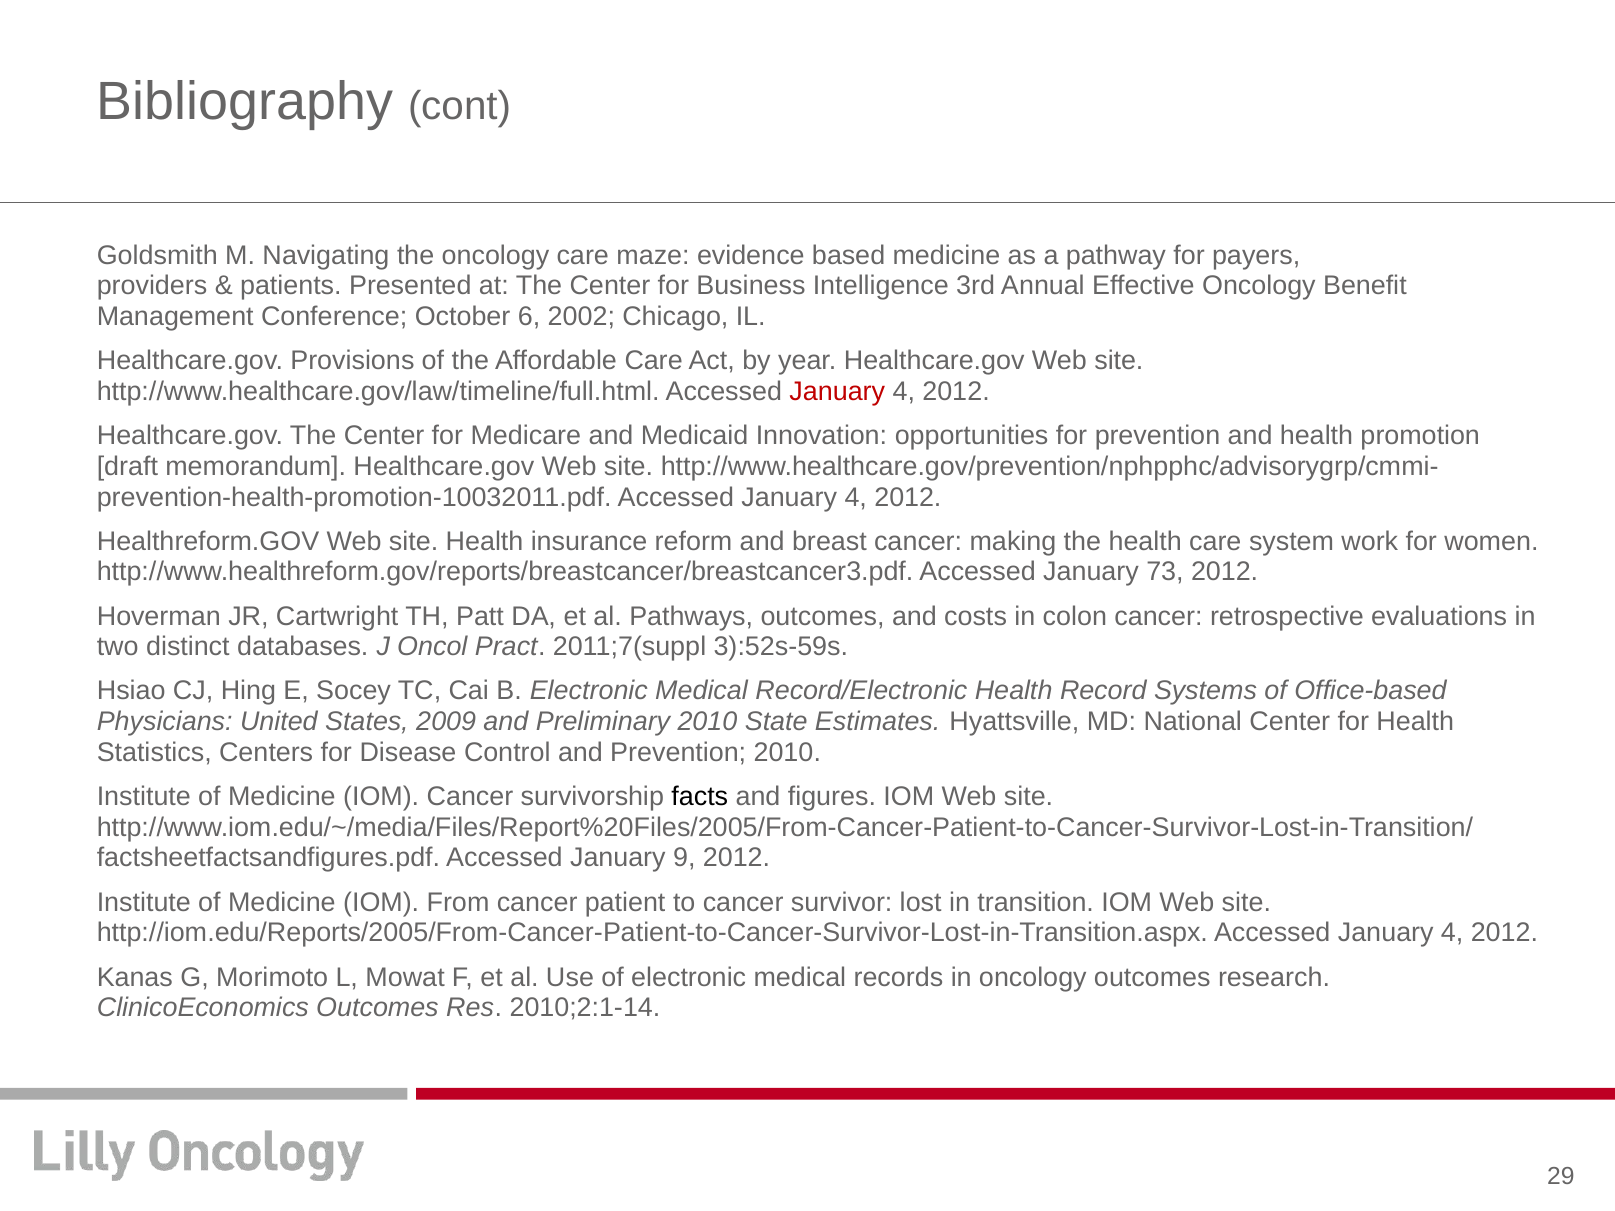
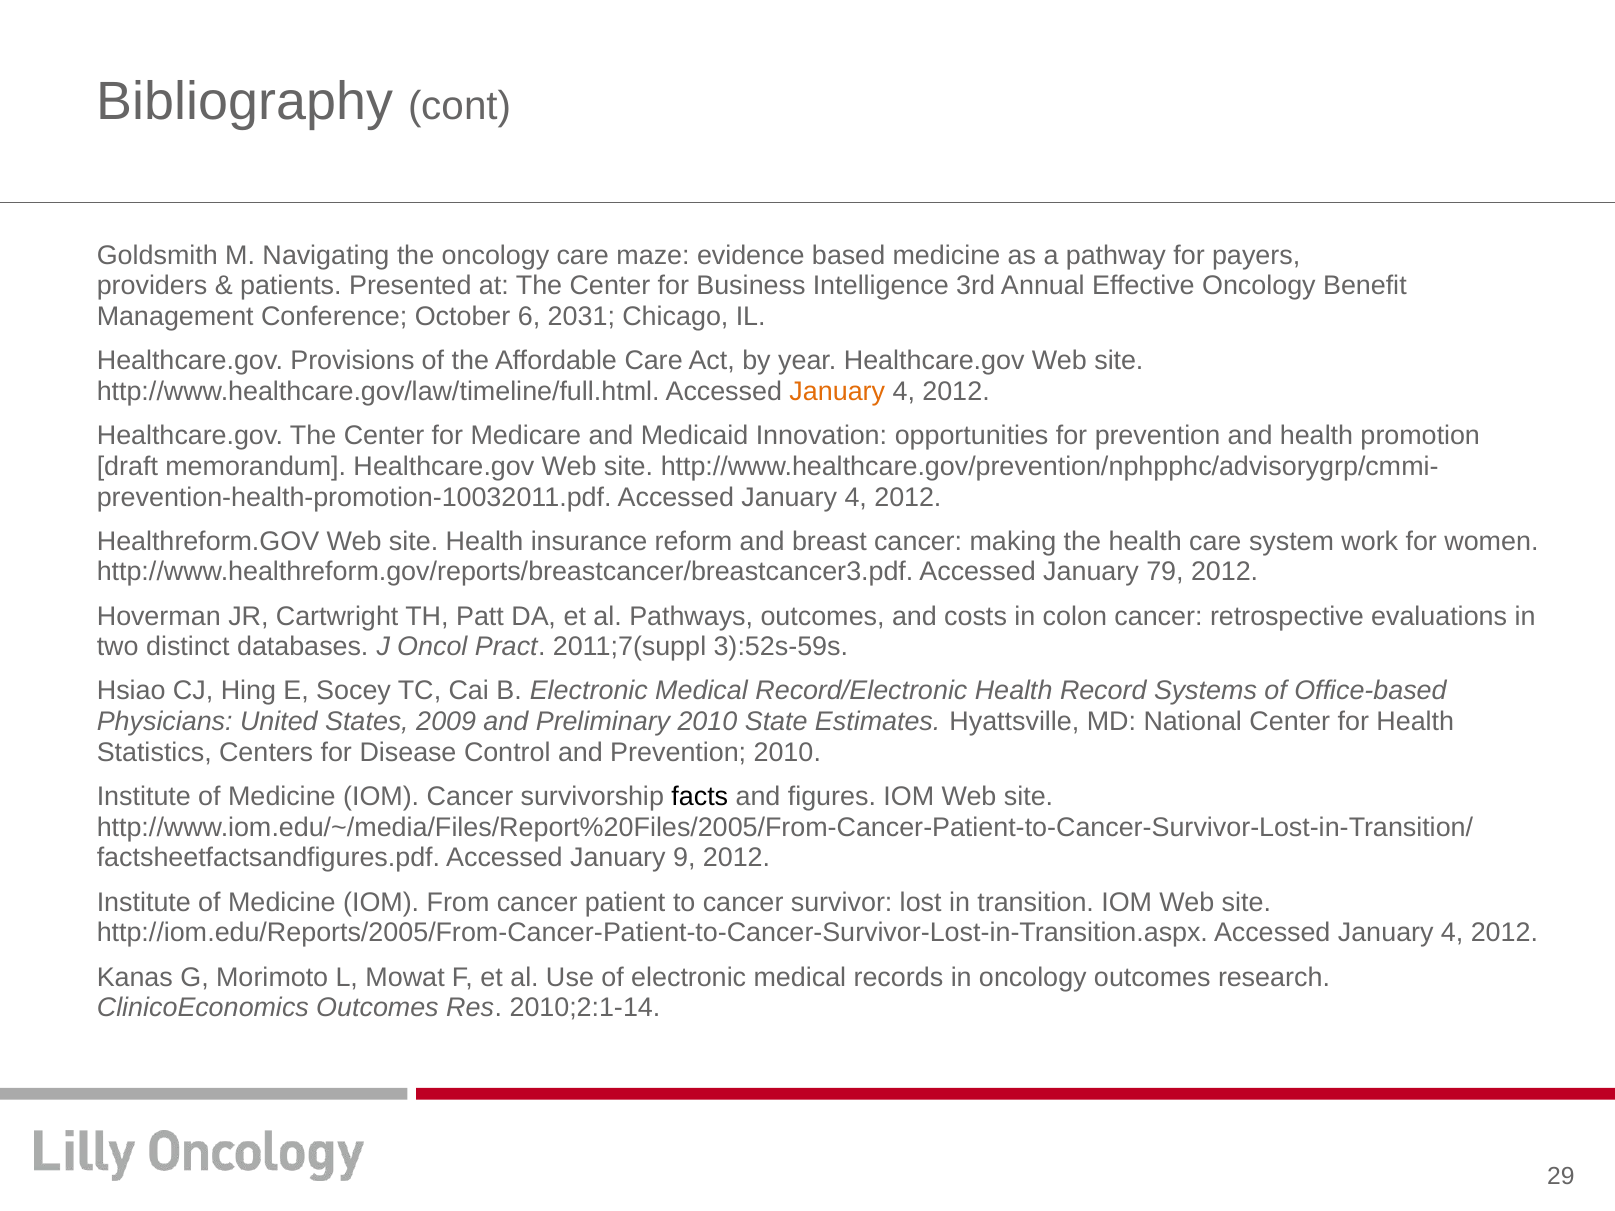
2002: 2002 -> 2031
January at (837, 392) colour: red -> orange
73: 73 -> 79
